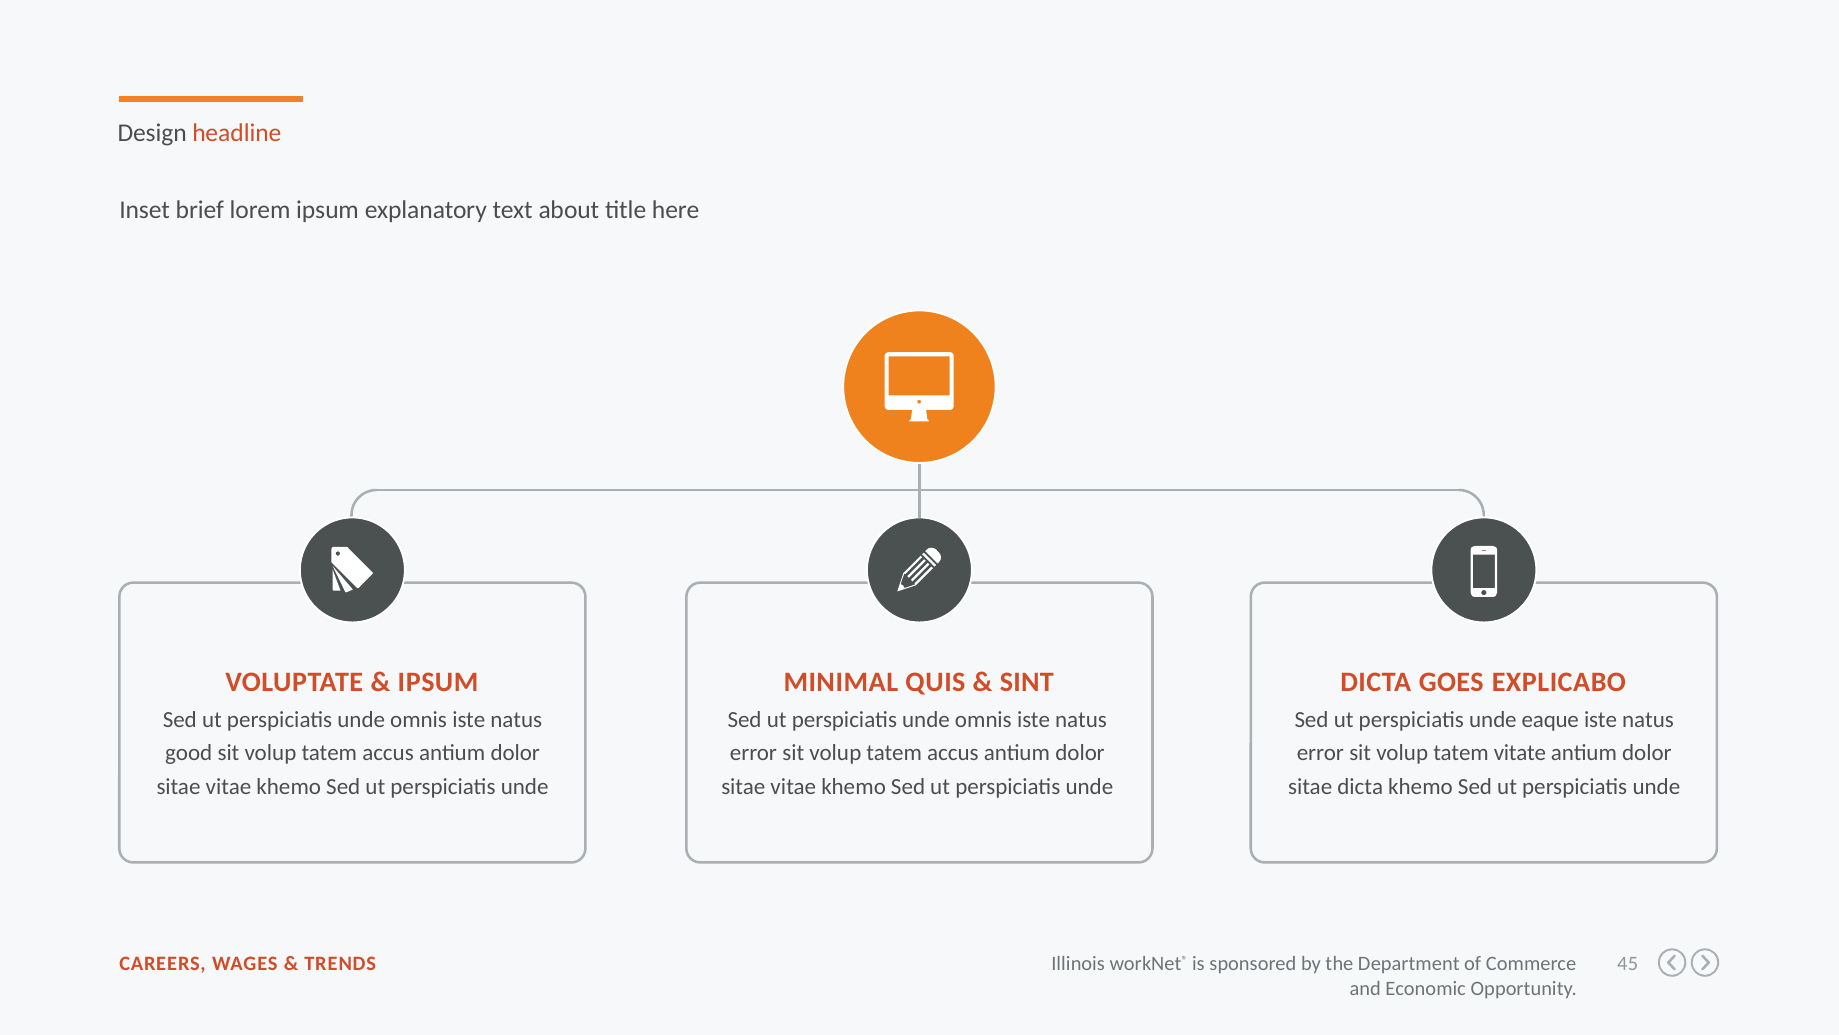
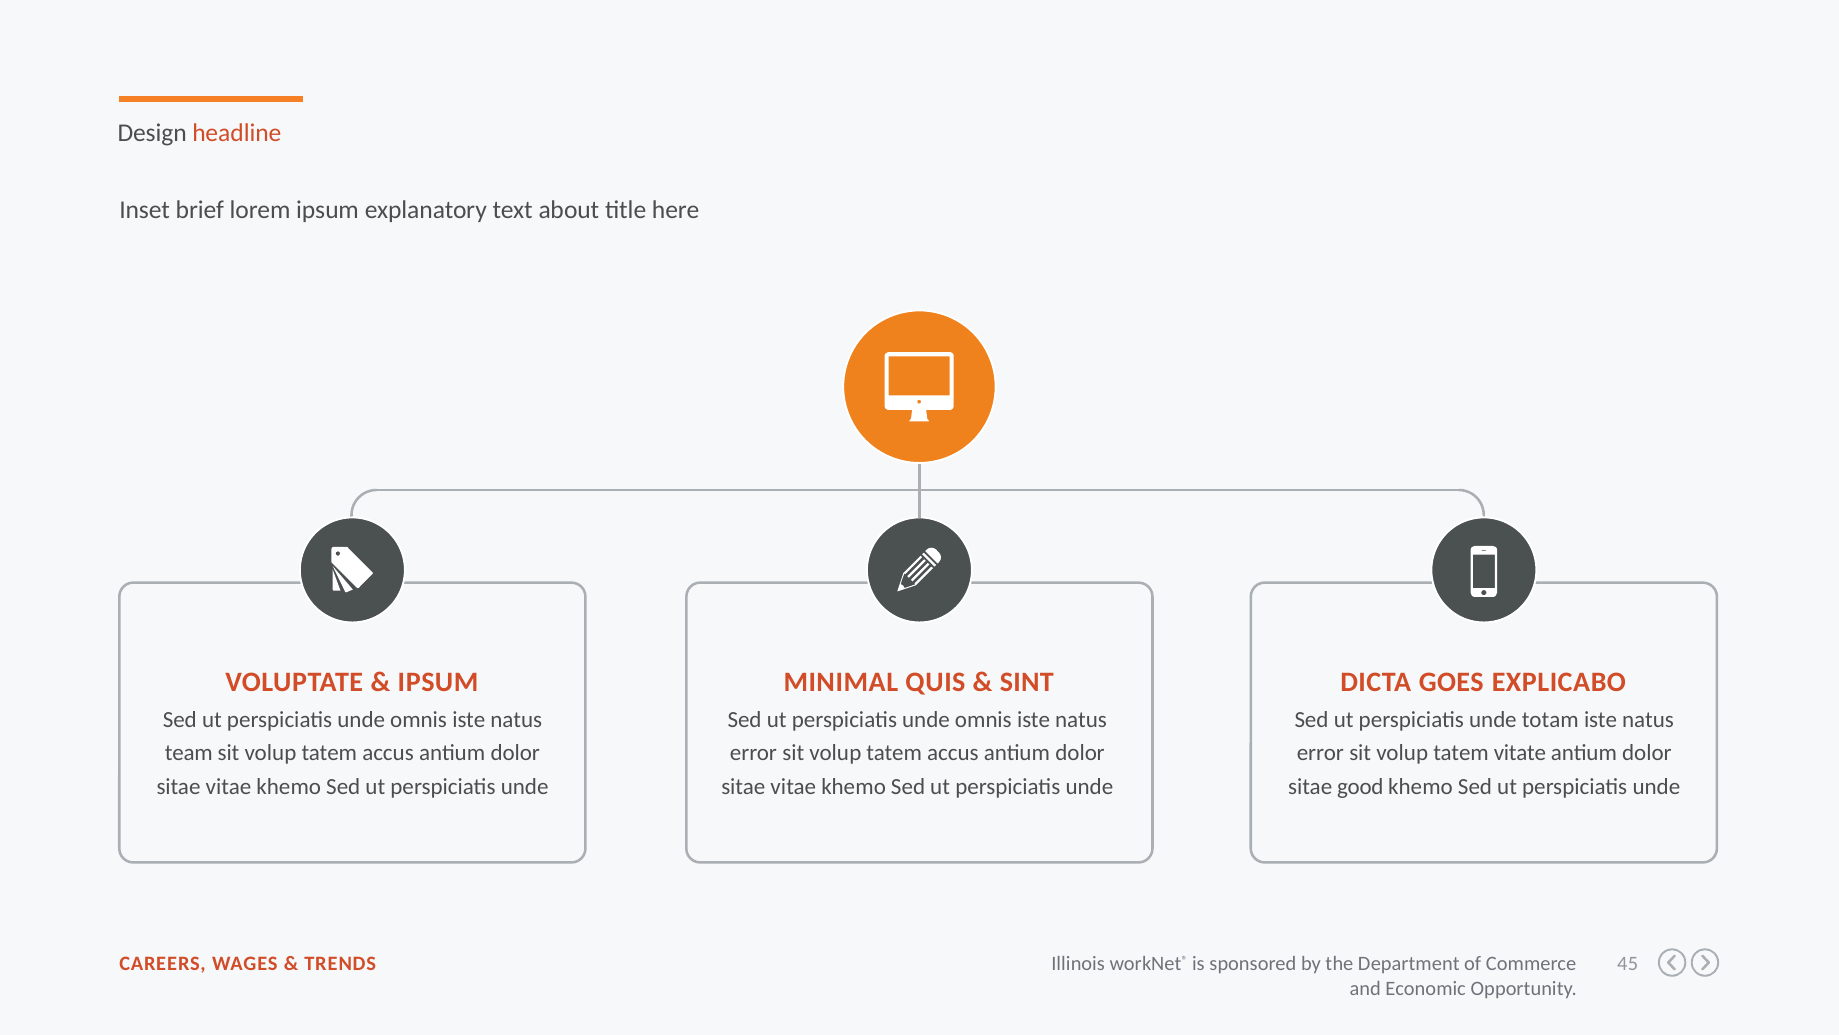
eaque: eaque -> totam
good: good -> team
sitae dicta: dicta -> good
